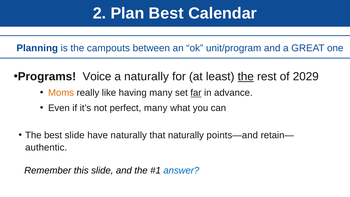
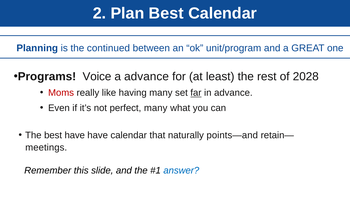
campouts: campouts -> continued
a naturally: naturally -> advance
the at (246, 77) underline: present -> none
2029: 2029 -> 2028
Moms colour: orange -> red
best slide: slide -> have
have naturally: naturally -> calendar
authentic: authentic -> meetings
